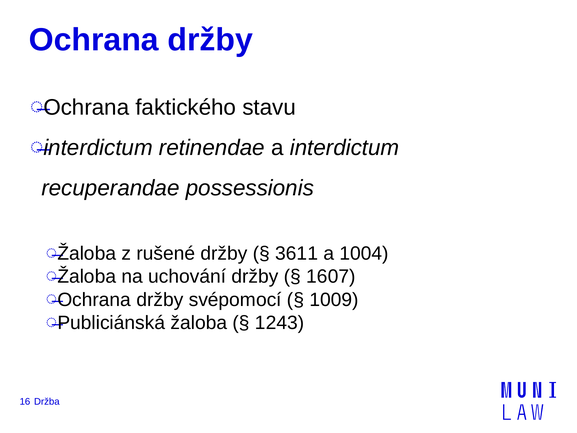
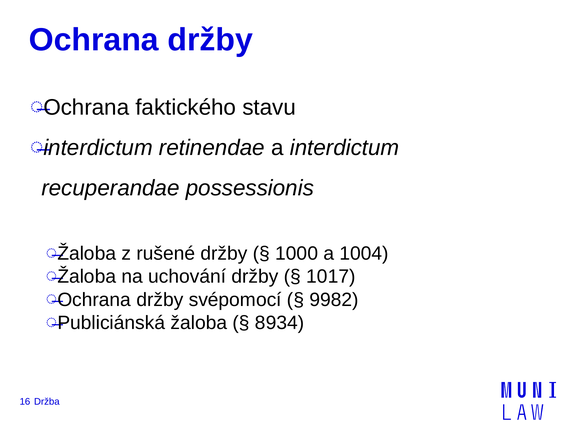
3611: 3611 -> 1000
1607: 1607 -> 1017
1009: 1009 -> 9982
1243: 1243 -> 8934
